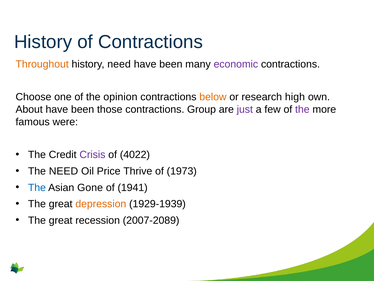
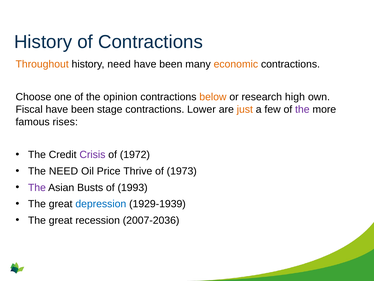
economic colour: purple -> orange
About: About -> Fiscal
those: those -> stage
Group: Group -> Lower
just colour: purple -> orange
were: were -> rises
4022: 4022 -> 1972
The at (37, 187) colour: blue -> purple
Gone: Gone -> Busts
1941: 1941 -> 1993
depression colour: orange -> blue
2007-2089: 2007-2089 -> 2007-2036
